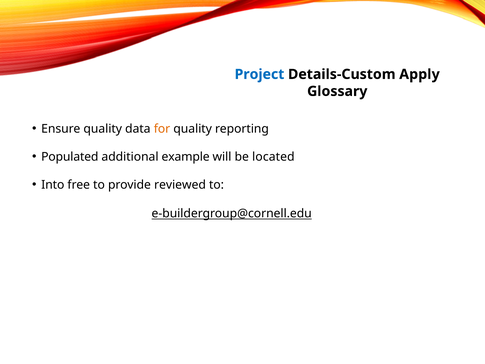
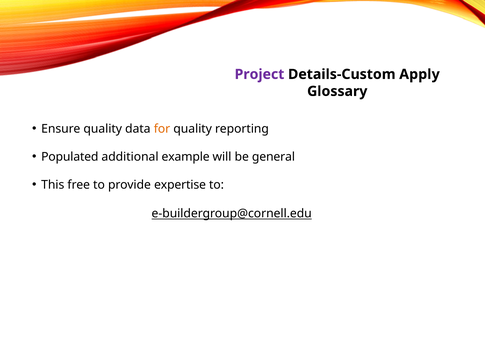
Project colour: blue -> purple
located: located -> general
Into: Into -> This
reviewed: reviewed -> expertise
